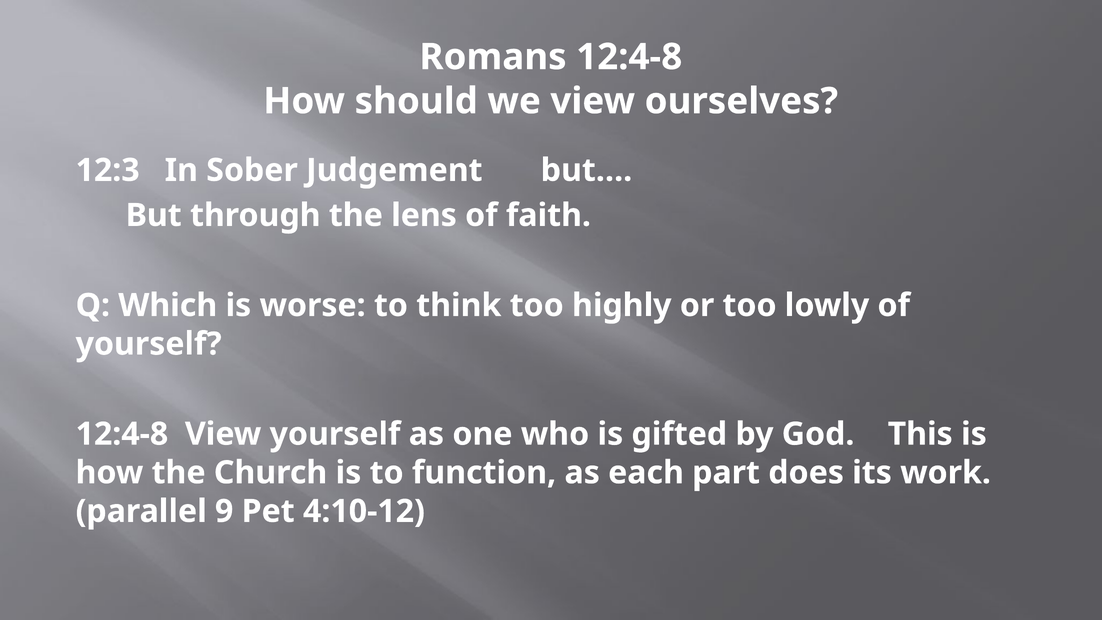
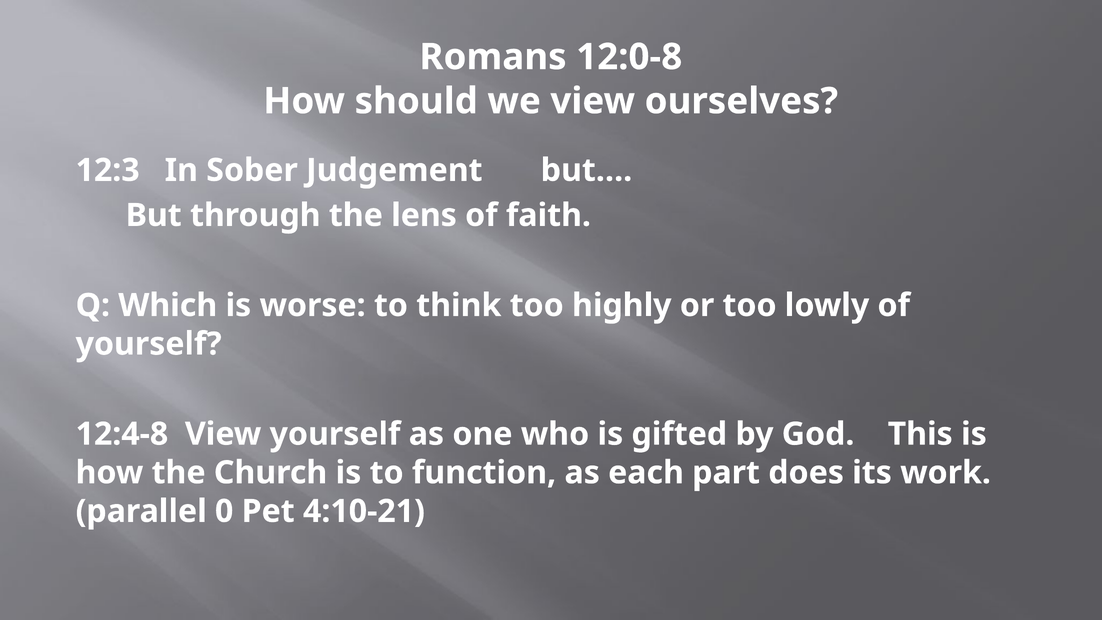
Romans 12:4-8: 12:4-8 -> 12:0-8
9: 9 -> 0
4:10-12: 4:10-12 -> 4:10-21
